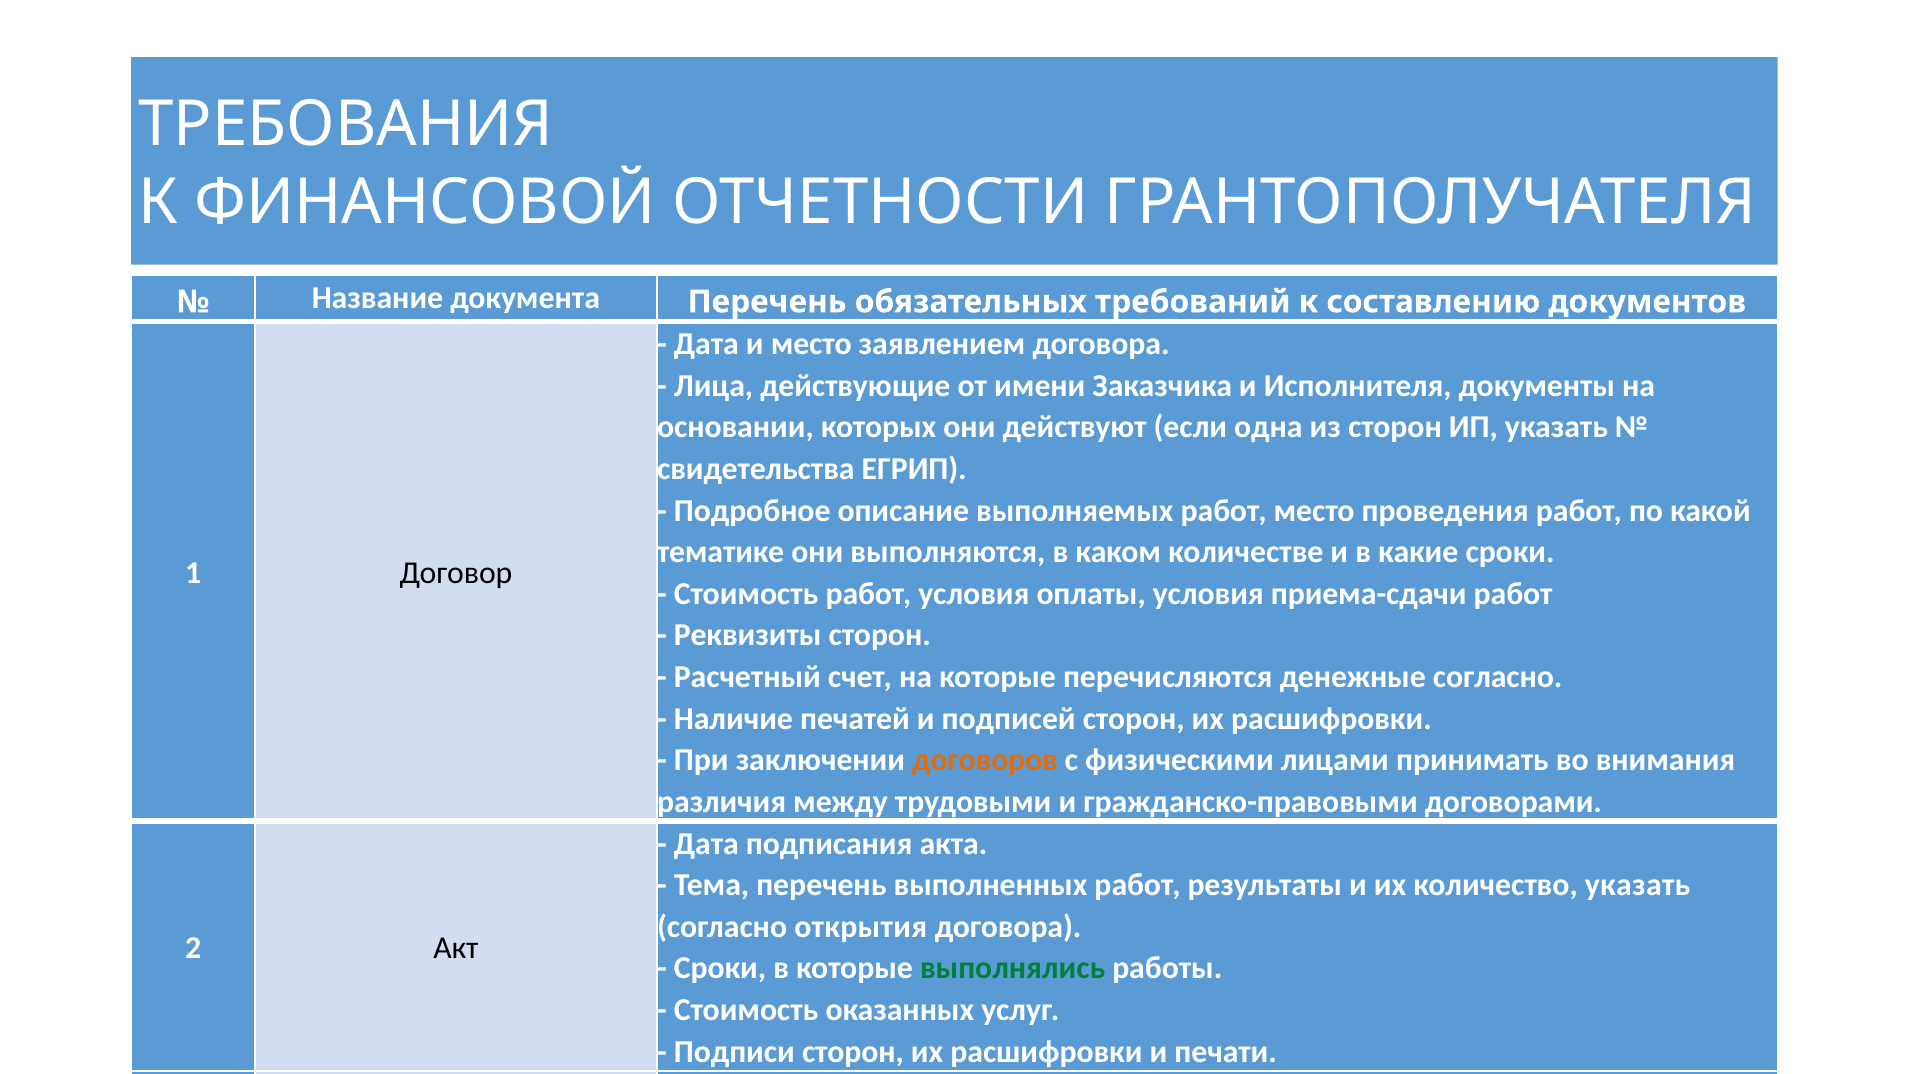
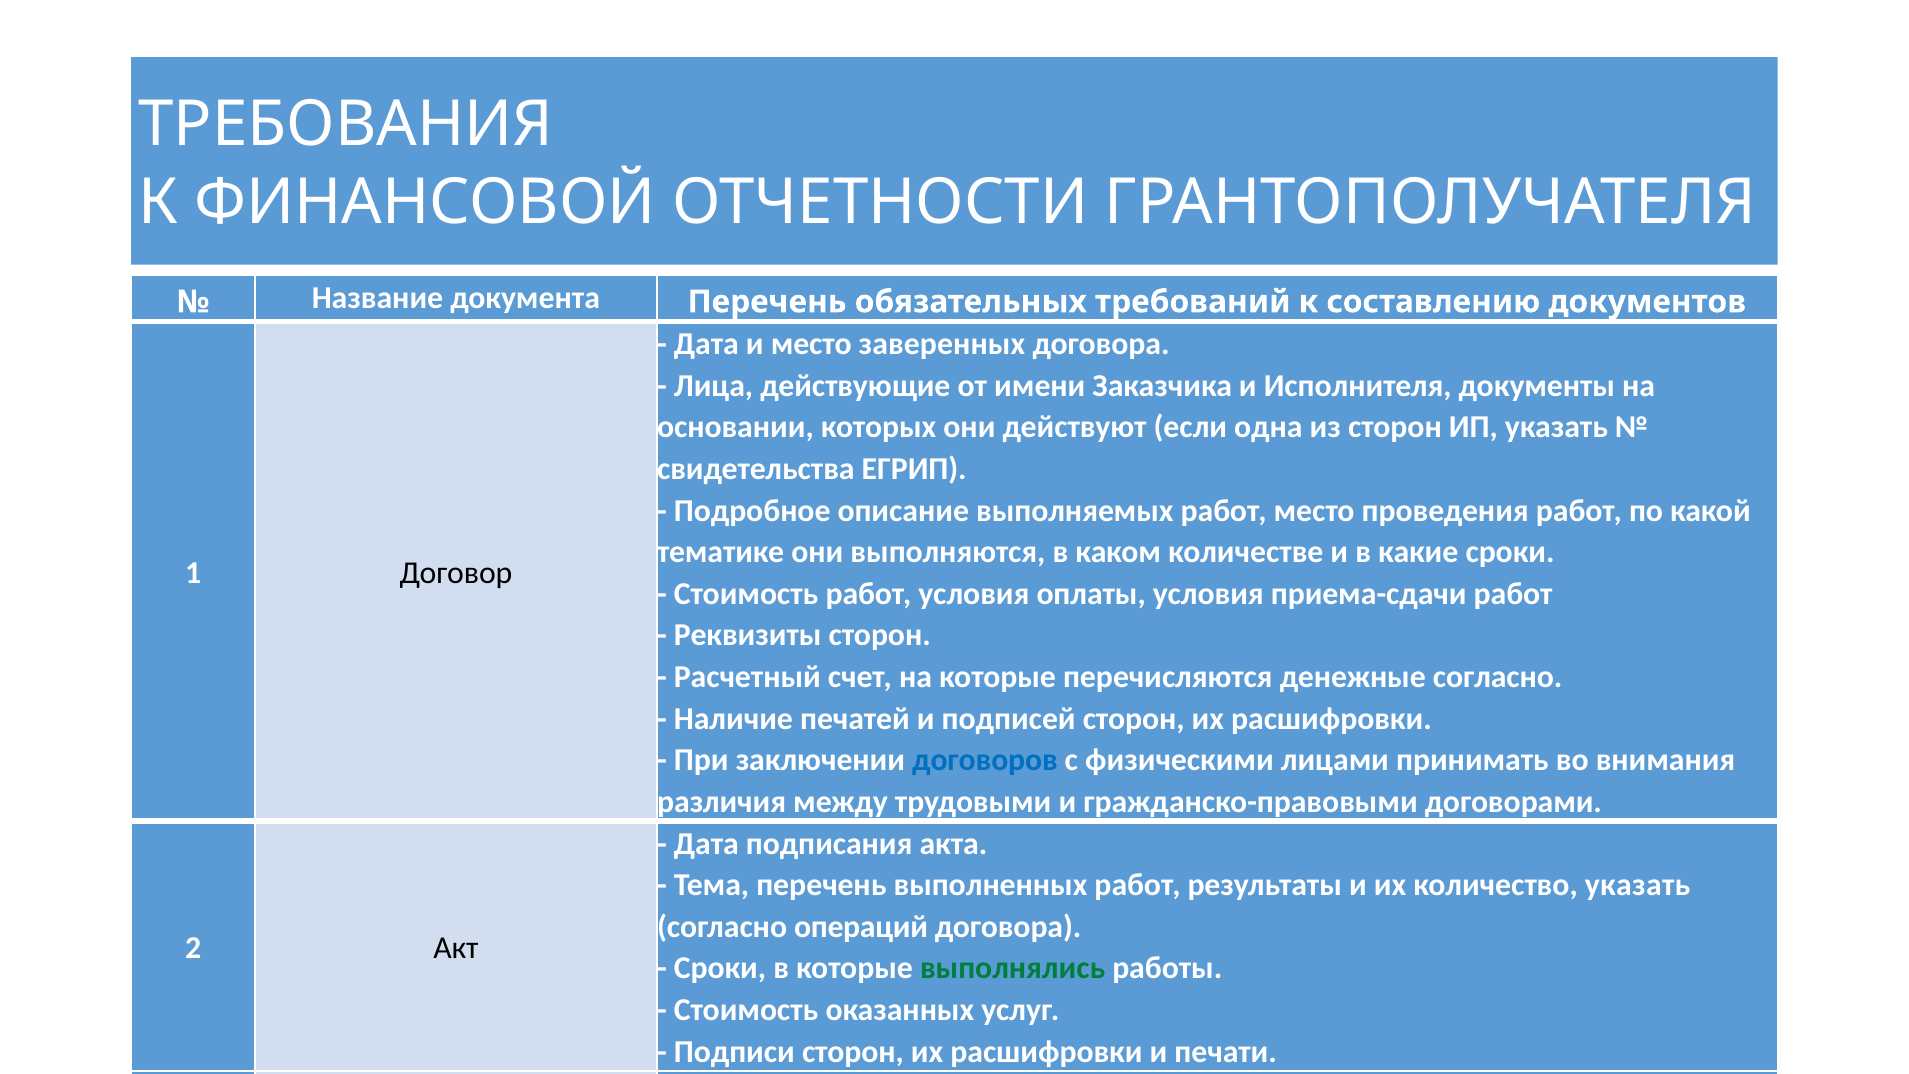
заявлением: заявлением -> заверенных
договоров colour: orange -> blue
открытия: открытия -> операций
